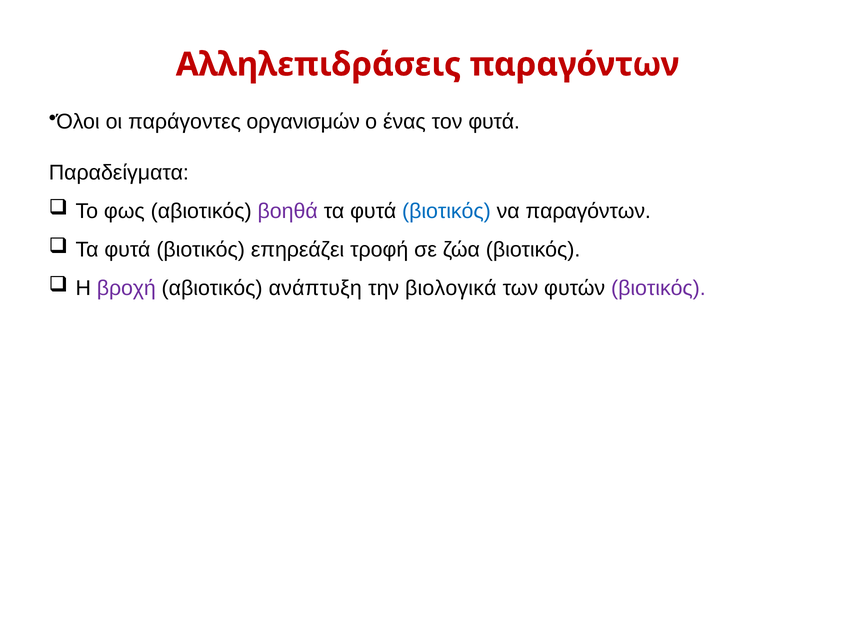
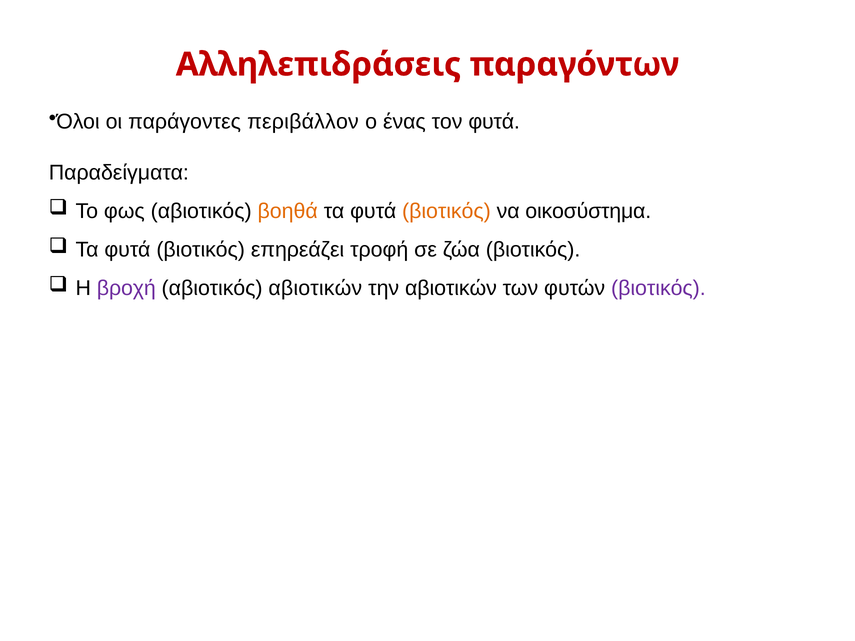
οργανισμών: οργανισμών -> περιβάλλον
βοηθά colour: purple -> orange
βιοτικός at (446, 211) colour: blue -> orange
να παραγόντων: παραγόντων -> οικοσύστημα
αβιοτικός ανάπτυξη: ανάπτυξη -> αβιοτικών
την βιολογικά: βιολογικά -> αβιοτικών
